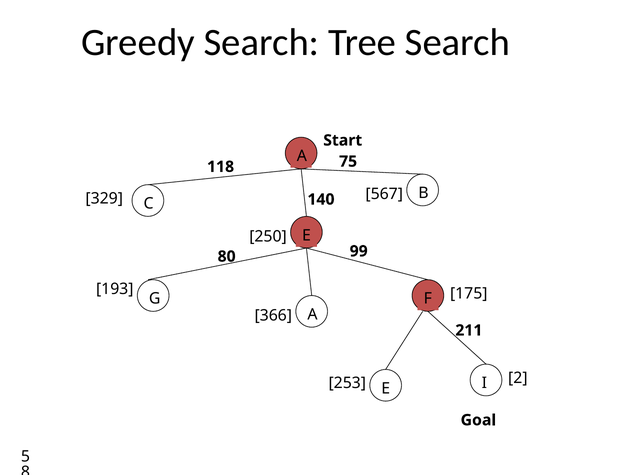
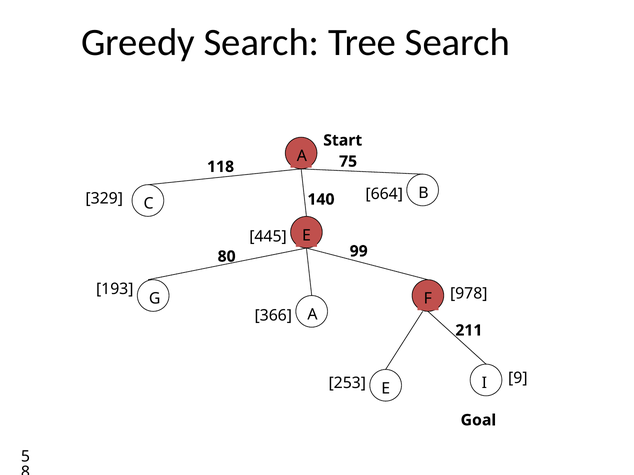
567: 567 -> 664
250: 250 -> 445
175: 175 -> 978
2: 2 -> 9
